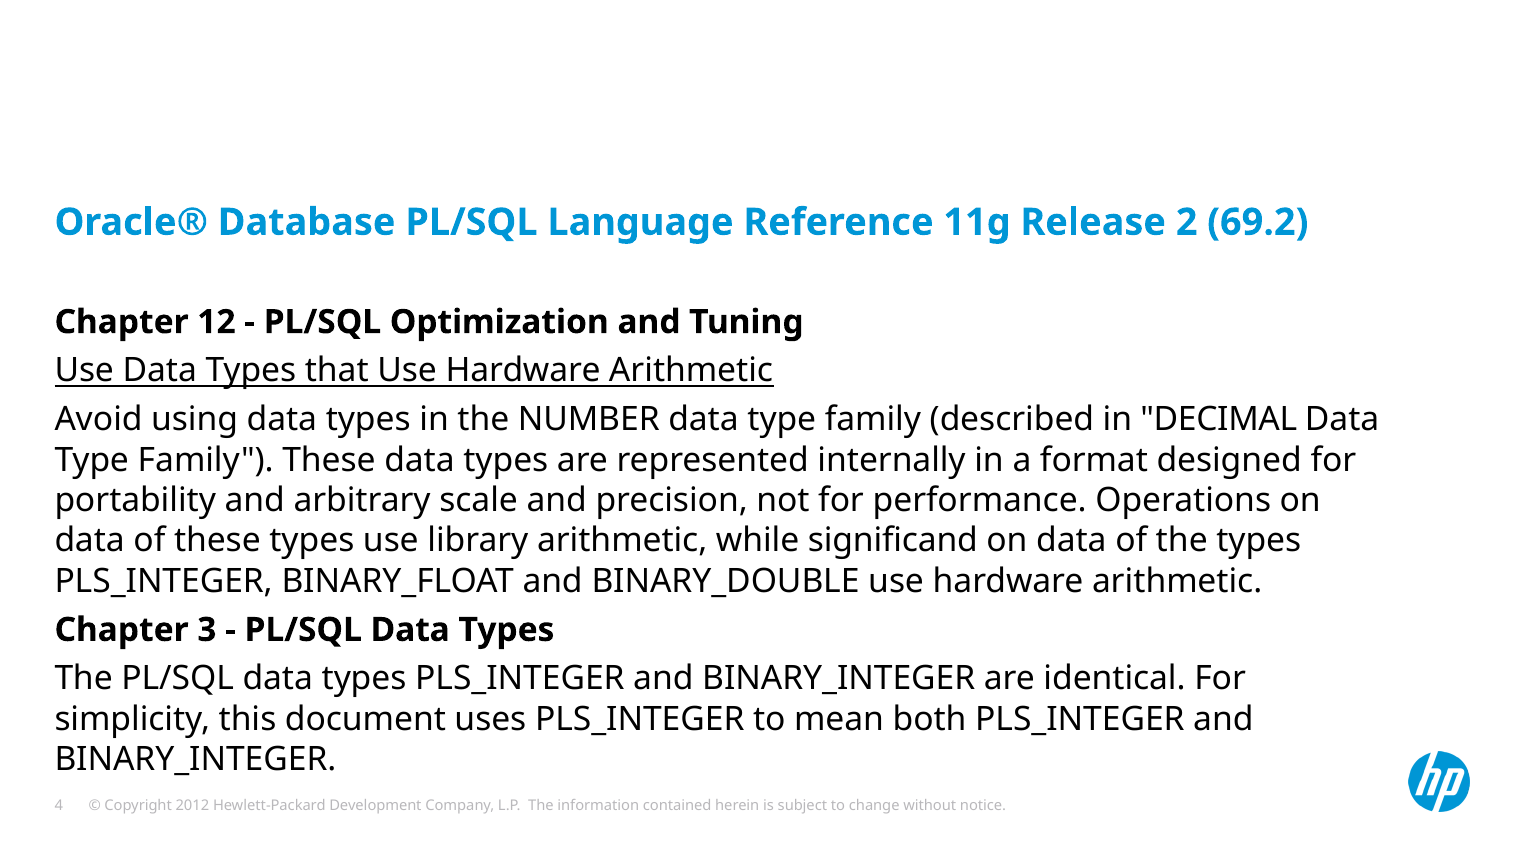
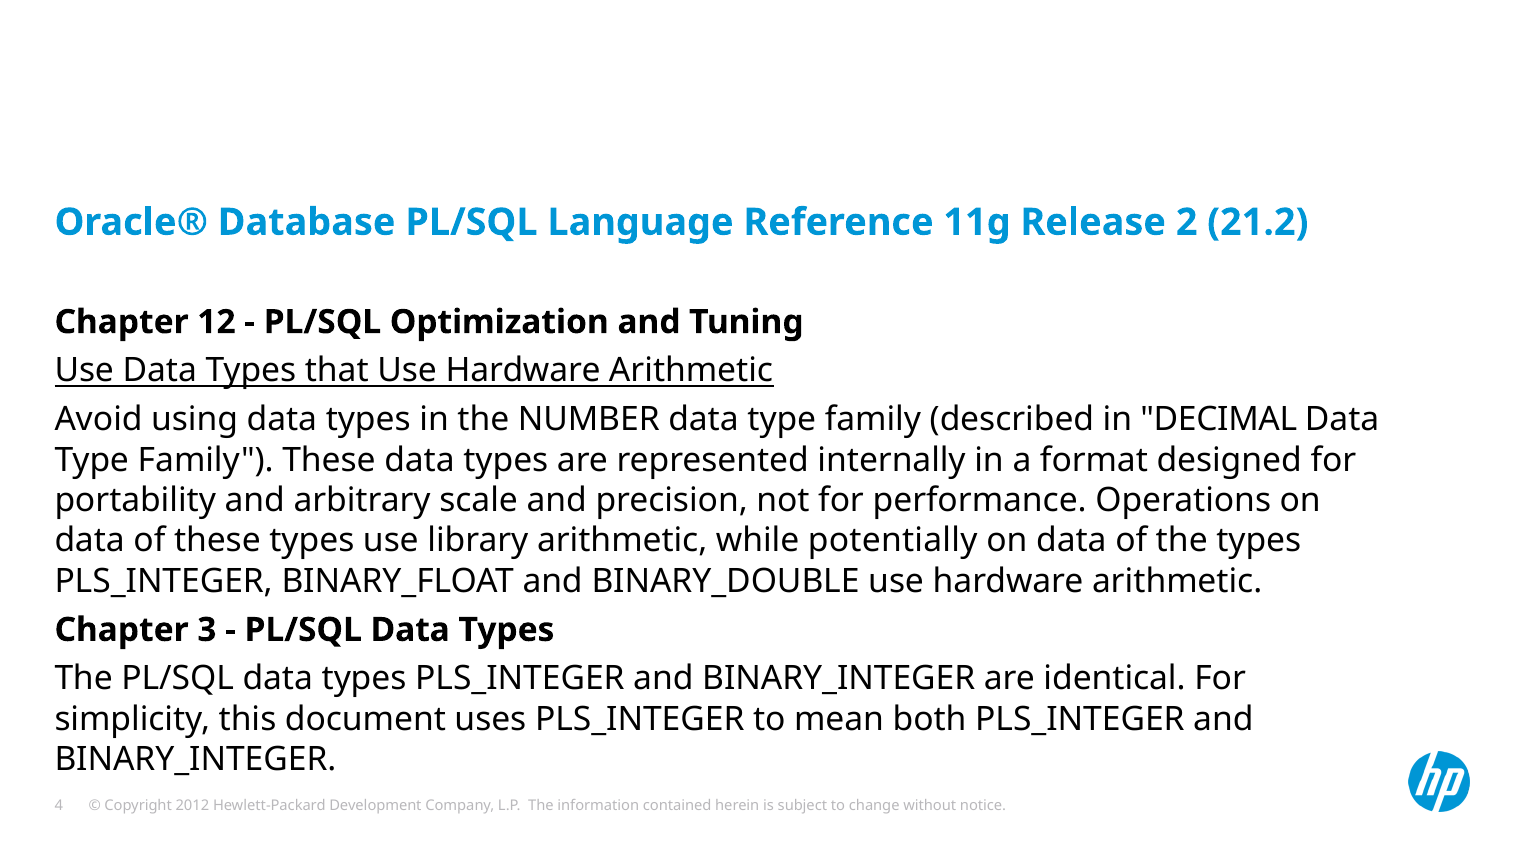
69.2: 69.2 -> 21.2
significand: significand -> potentially
